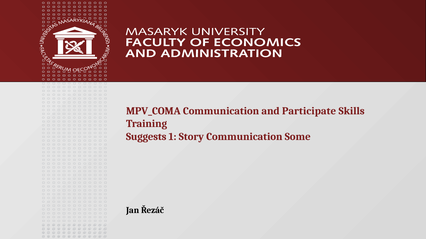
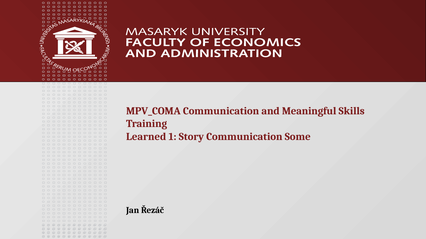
Participate: Participate -> Meaningful
Suggests: Suggests -> Learned
